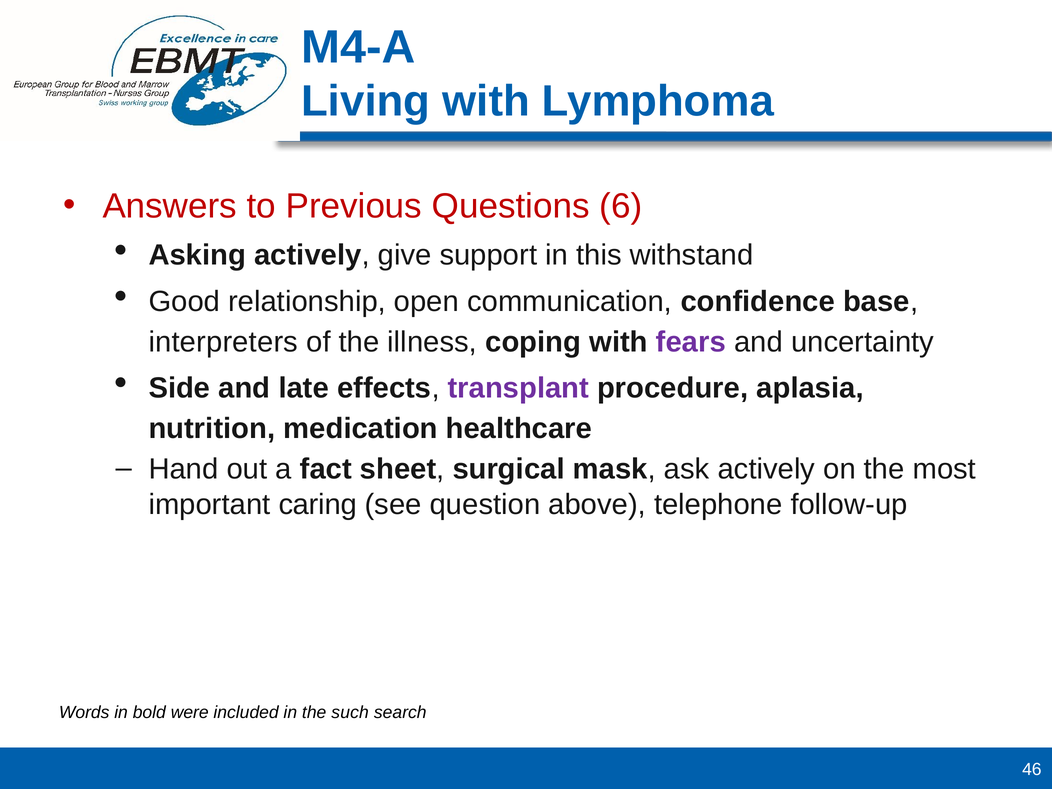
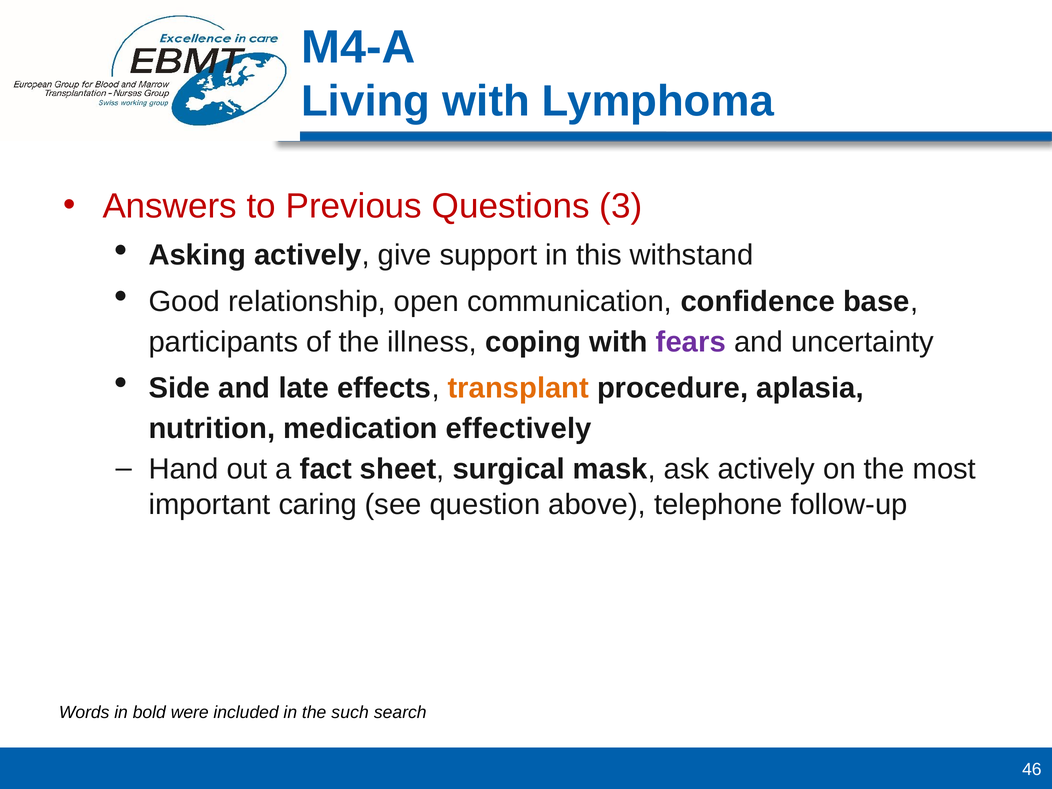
6: 6 -> 3
interpreters: interpreters -> participants
transplant colour: purple -> orange
healthcare: healthcare -> effectively
